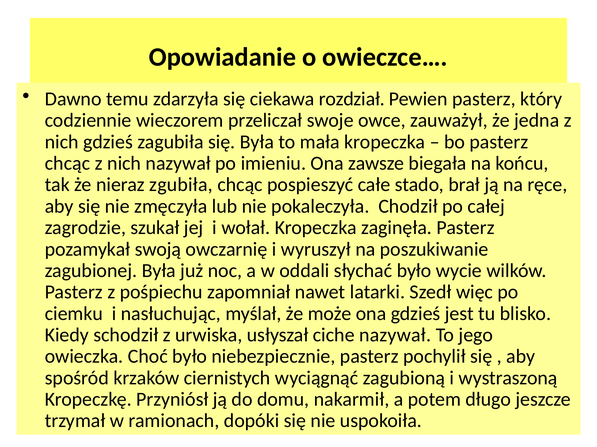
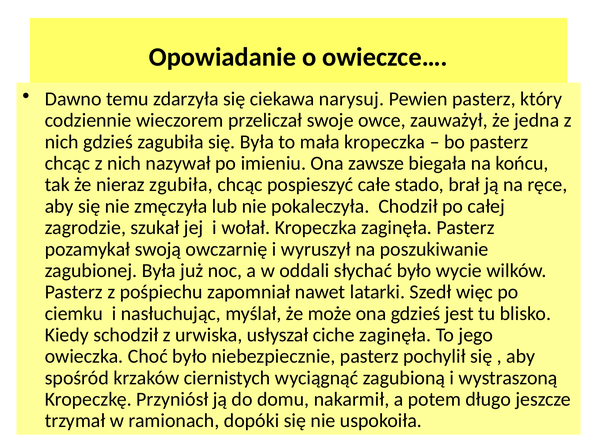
rozdział: rozdział -> narysuj
ciche nazywał: nazywał -> zaginęła
